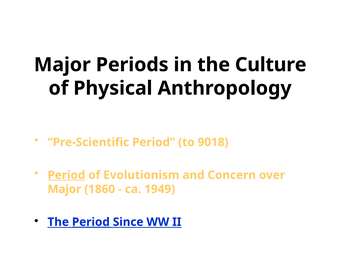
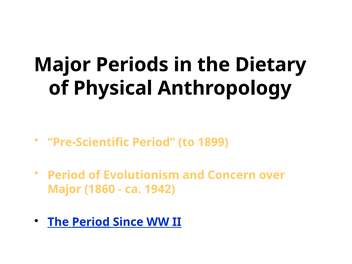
Culture: Culture -> Dietary
9018: 9018 -> 1899
Period at (66, 175) underline: present -> none
1949: 1949 -> 1942
